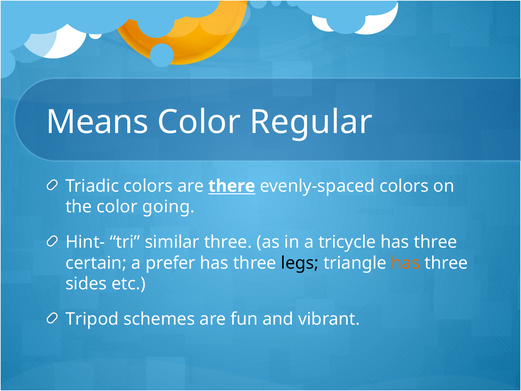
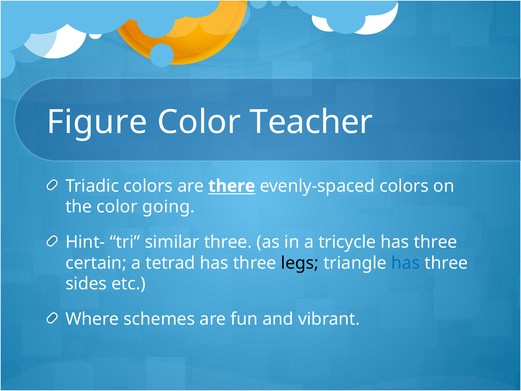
Means: Means -> Figure
Regular: Regular -> Teacher
prefer: prefer -> tetrad
has at (406, 263) colour: orange -> blue
Tripod: Tripod -> Where
